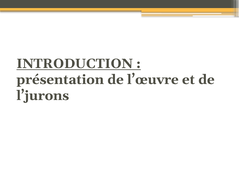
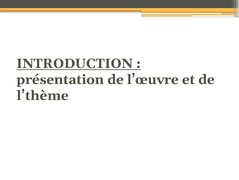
l’jurons: l’jurons -> l’thème
